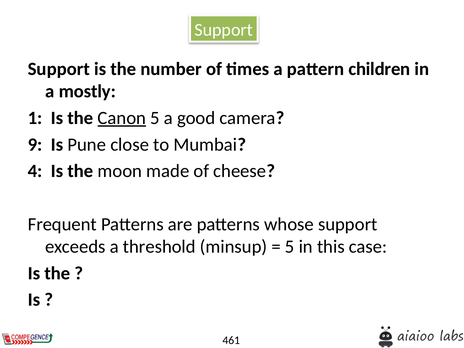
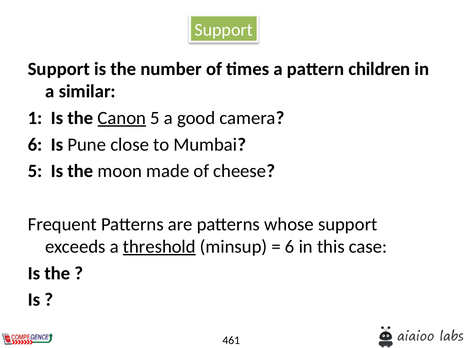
mostly: mostly -> similar
9 at (35, 145): 9 -> 6
4 at (35, 171): 4 -> 5
threshold underline: none -> present
5 at (290, 247): 5 -> 6
